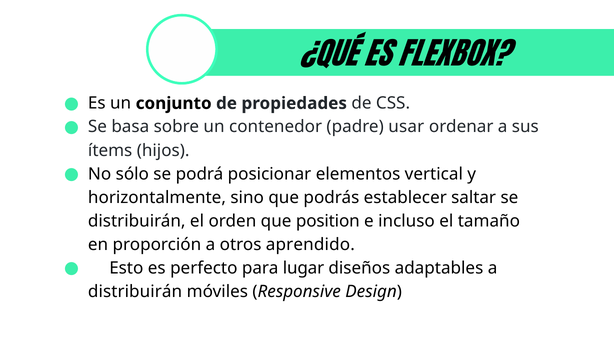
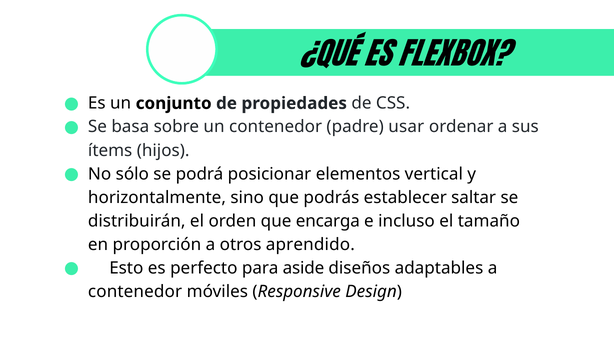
position: position -> encarga
lugar: lugar -> aside
distribuirán at (135, 292): distribuirán -> contenedor
